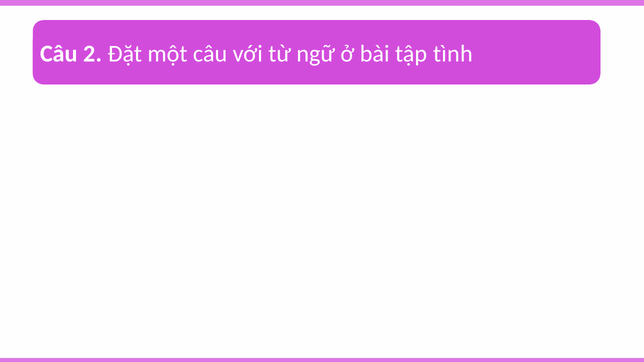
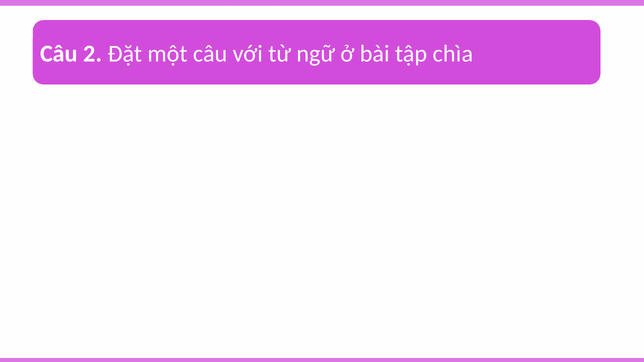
tình: tình -> chìa
